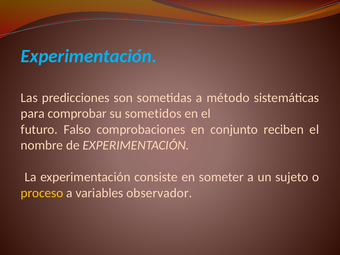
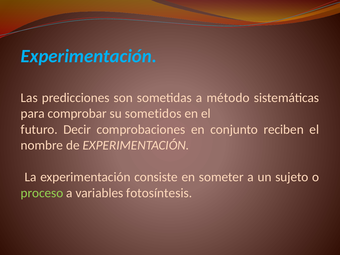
Falso: Falso -> Decir
proceso colour: yellow -> light green
observador: observador -> fotosíntesis
